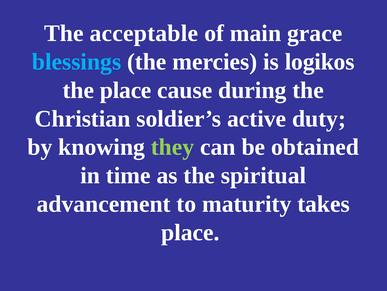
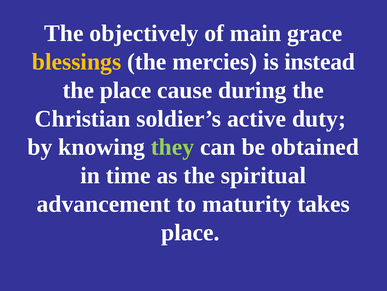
acceptable: acceptable -> objectively
blessings colour: light blue -> yellow
logikos: logikos -> instead
